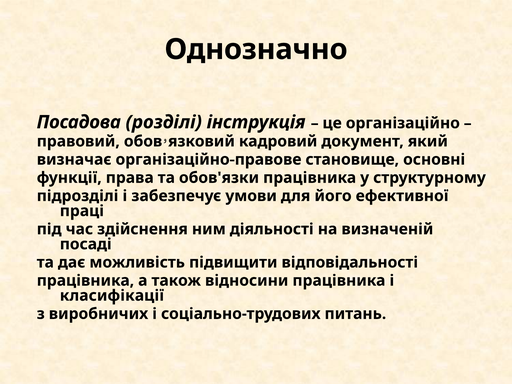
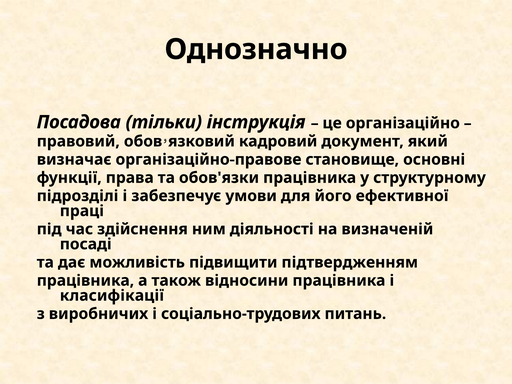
розділі: розділі -> тільки
відповідальності: відповідальності -> підтвердженням
